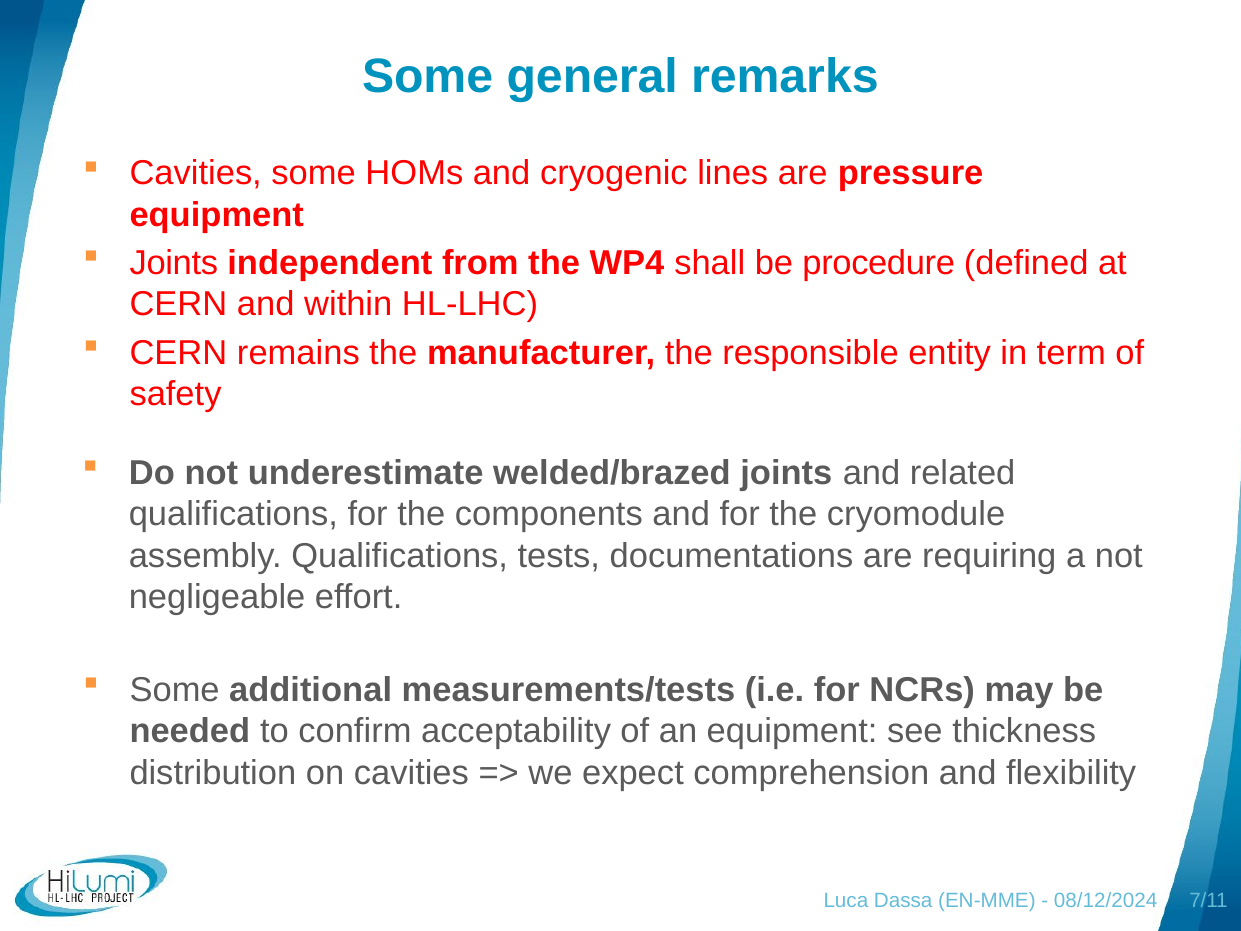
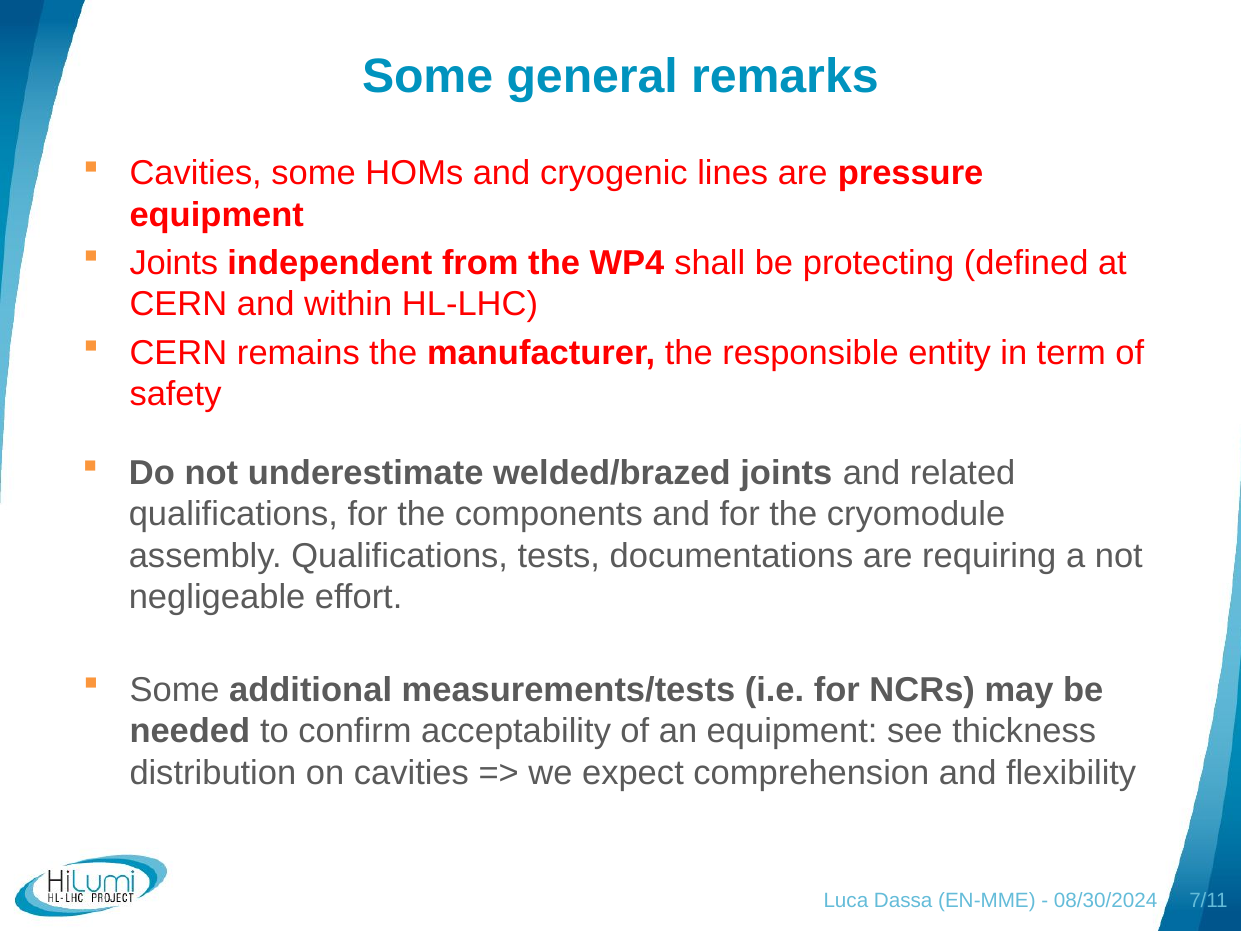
procedure: procedure -> protecting
08/12/2024: 08/12/2024 -> 08/30/2024
